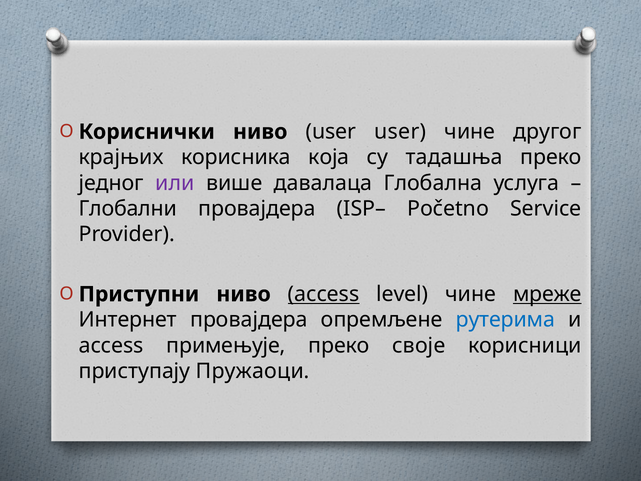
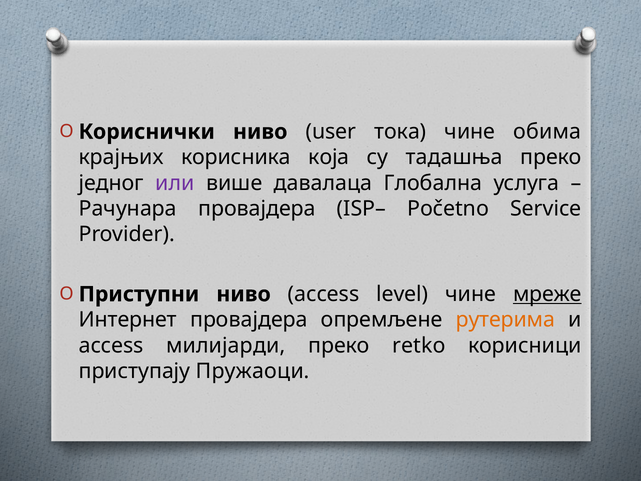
user user: user -> тока
другог: другог -> обима
Глобални: Глобални -> Рачунара
access at (324, 294) underline: present -> none
рутерима colour: blue -> orange
примењује: примењује -> милијарди
своје: своје -> retko
